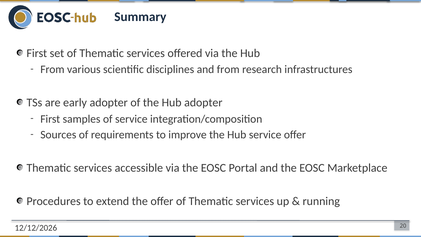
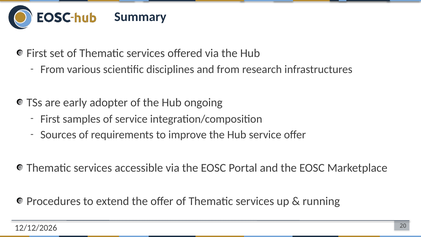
Hub adopter: adopter -> ongoing
